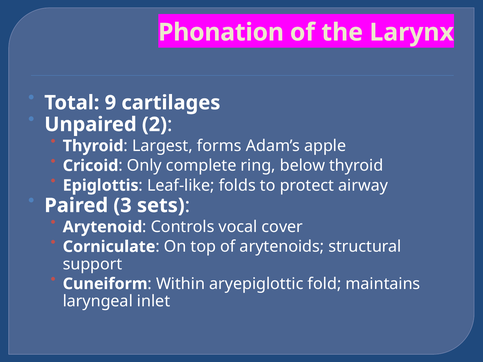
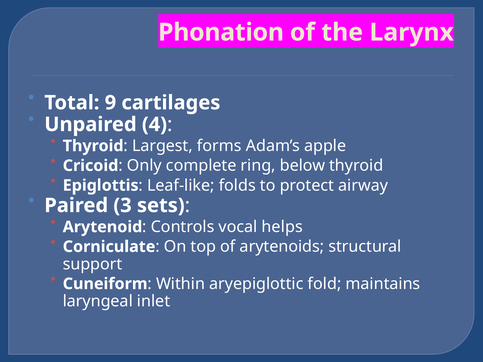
2: 2 -> 4
cover: cover -> helps
